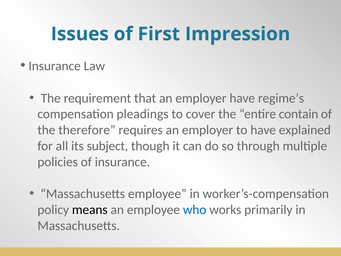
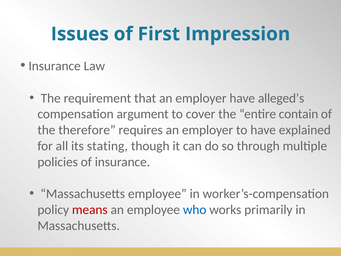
regime’s: regime’s -> alleged’s
pleadings: pleadings -> argument
subject: subject -> stating
means colour: black -> red
